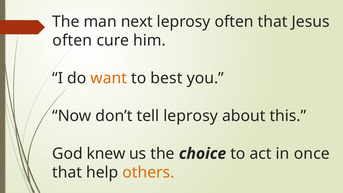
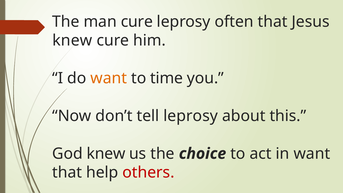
man next: next -> cure
often at (72, 40): often -> knew
best: best -> time
in once: once -> want
others colour: orange -> red
